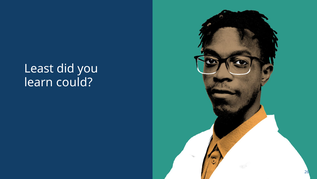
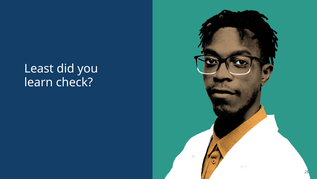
could: could -> check
